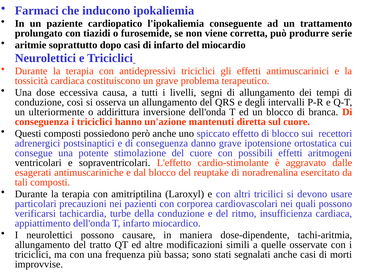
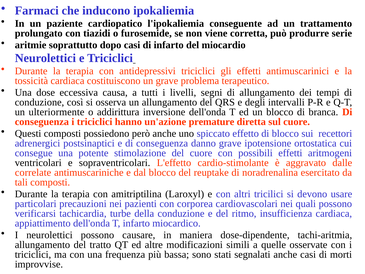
mantenuti: mantenuti -> premature
esagerati: esagerati -> correlate
